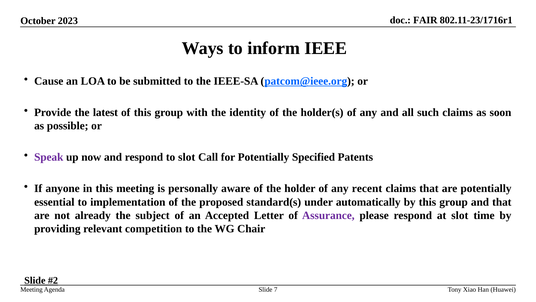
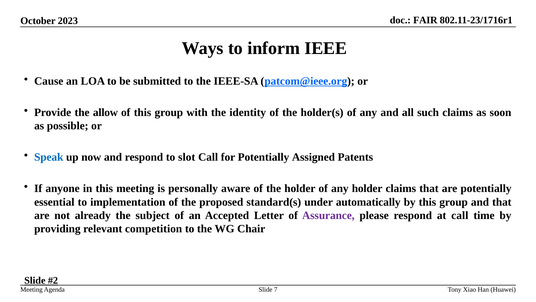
latest: latest -> allow
Speak colour: purple -> blue
Specified: Specified -> Assigned
any recent: recent -> holder
at slot: slot -> call
